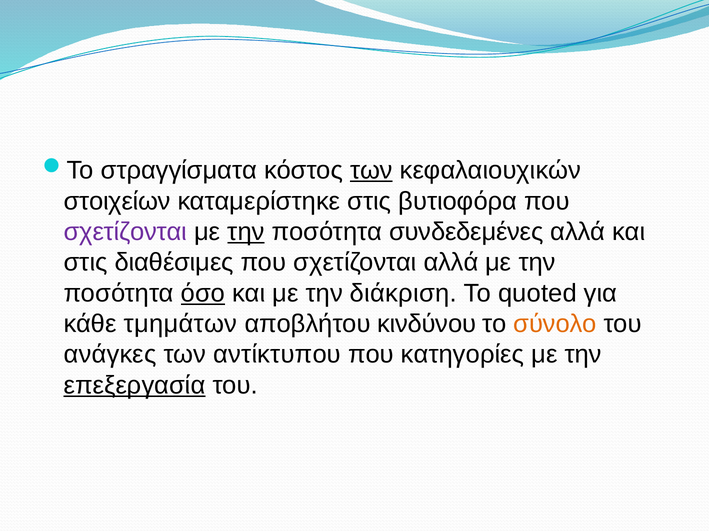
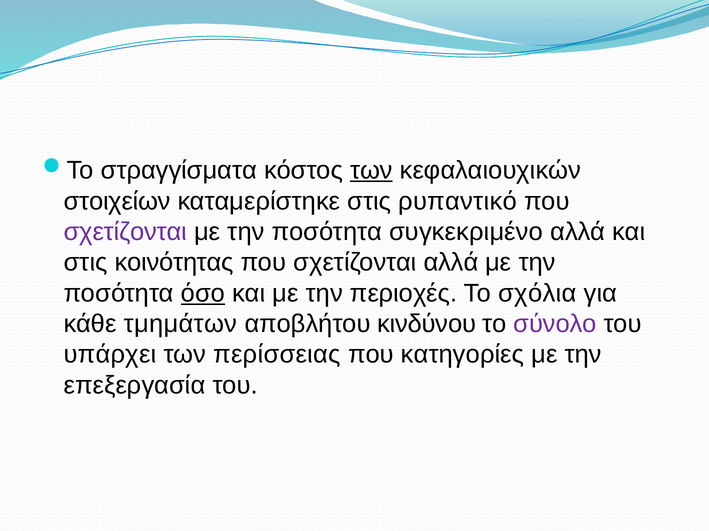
βυτιοφόρα: βυτιοφόρα -> ρυπαντικό
την at (246, 232) underline: present -> none
συνδεδεμένες: συνδεδεμένες -> συγκεκριμένο
διαθέσιμες: διαθέσιμες -> κοινότητας
διάκριση: διάκριση -> περιοχές
quoted: quoted -> σχόλια
σύνολο colour: orange -> purple
ανάγκες: ανάγκες -> υπάρχει
αντίκτυπου: αντίκτυπου -> περίσσειας
επεξεργασία underline: present -> none
